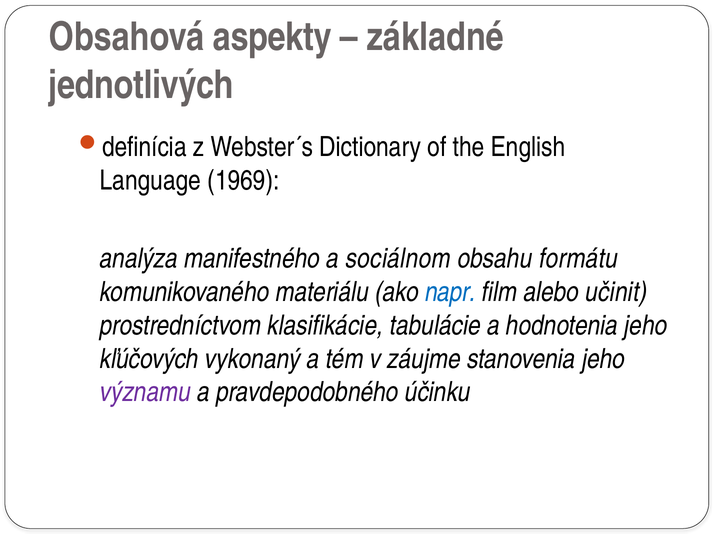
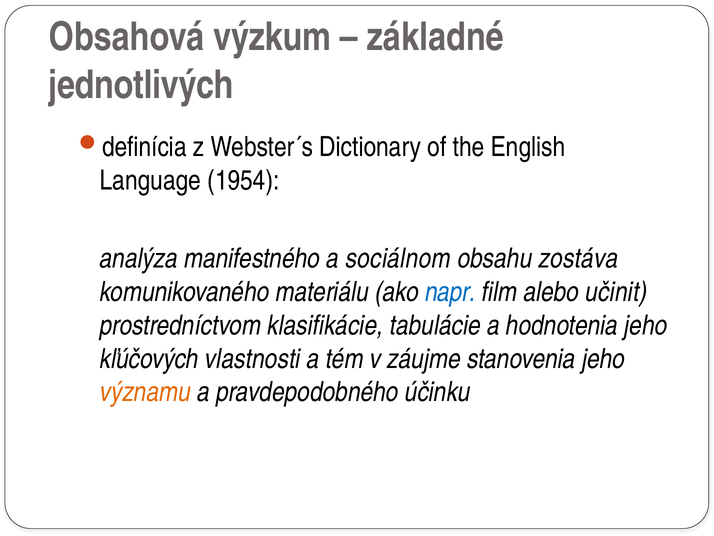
aspekty: aspekty -> výzkum
1969: 1969 -> 1954
formátu: formátu -> zostáva
vykonaný: vykonaný -> vlastnosti
významu colour: purple -> orange
